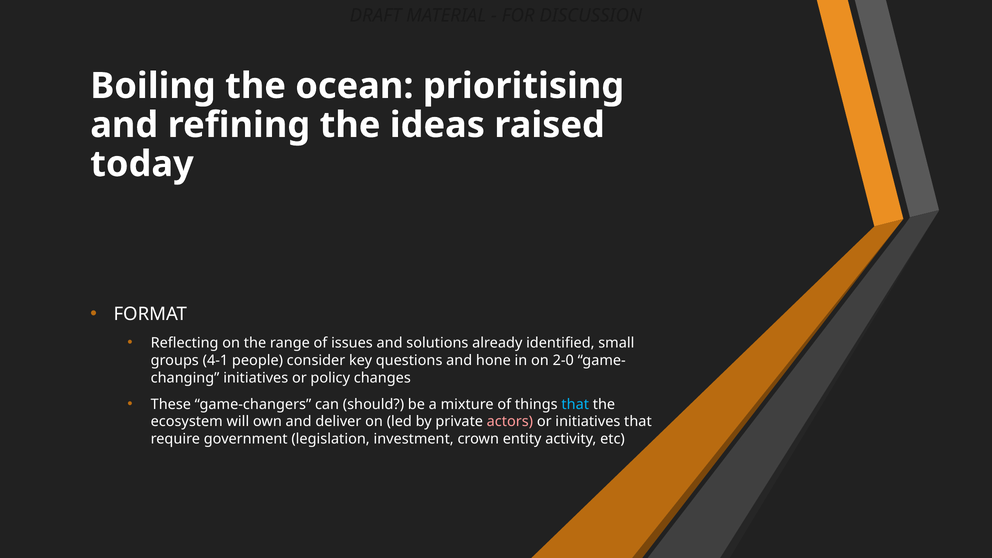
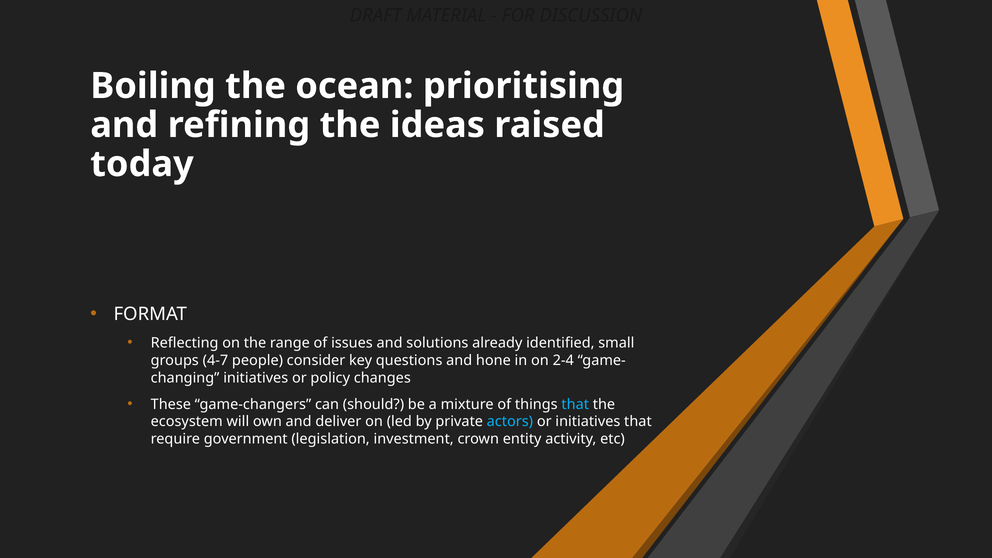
4-1: 4-1 -> 4-7
2-0: 2-0 -> 2-4
actors colour: pink -> light blue
